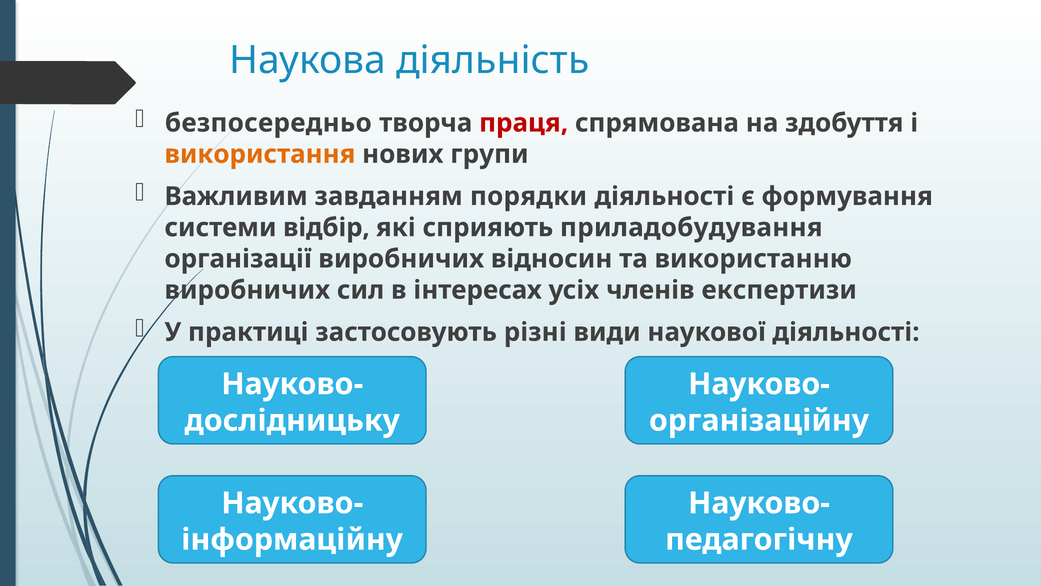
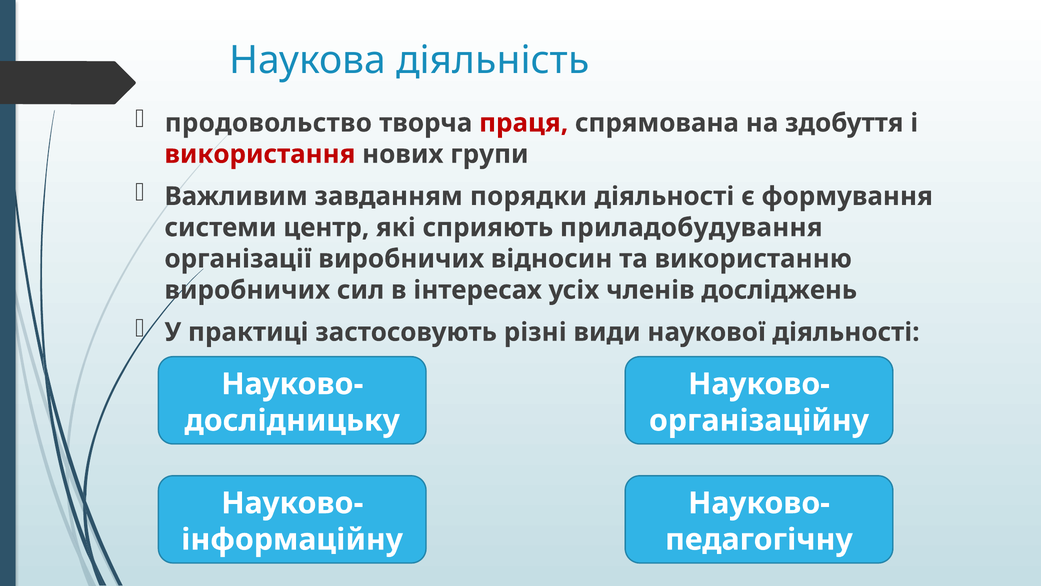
безпосередньо: безпосередньо -> продовольство
використання colour: orange -> red
відбір: відбір -> центр
експертизи: експертизи -> досліджень
